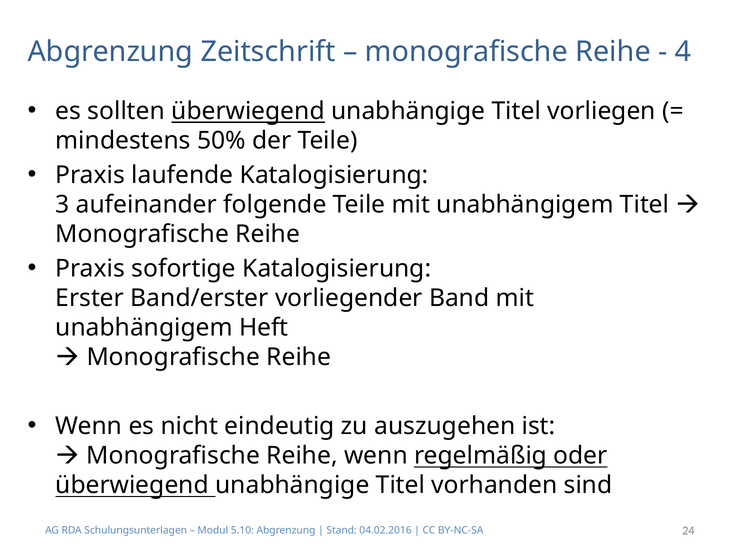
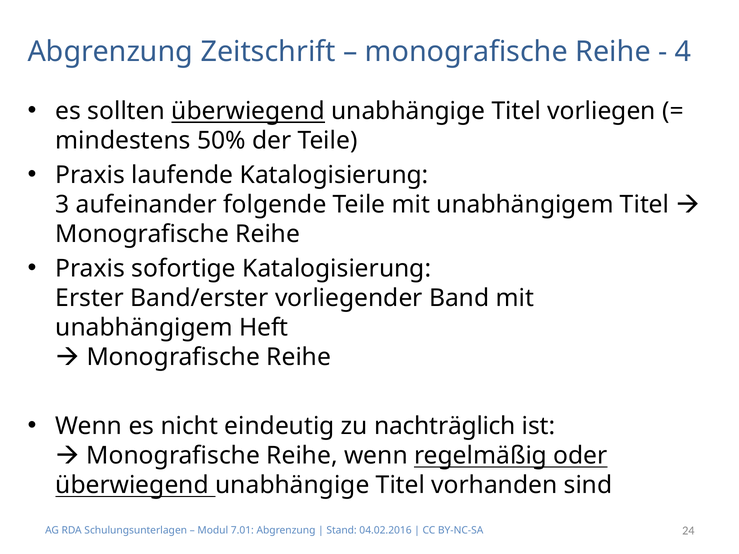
auszugehen: auszugehen -> nachträglich
5.10: 5.10 -> 7.01
